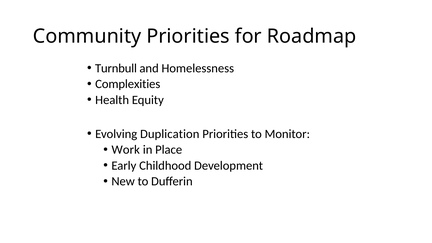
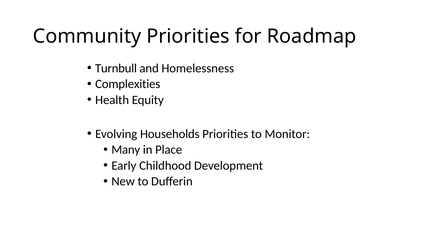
Duplication: Duplication -> Households
Work: Work -> Many
